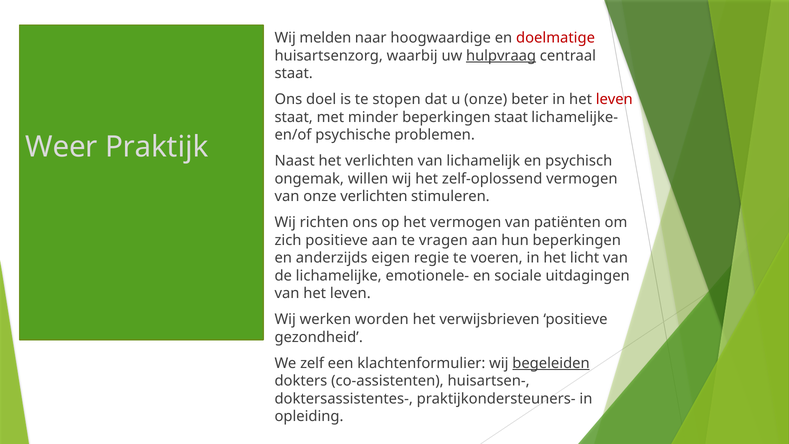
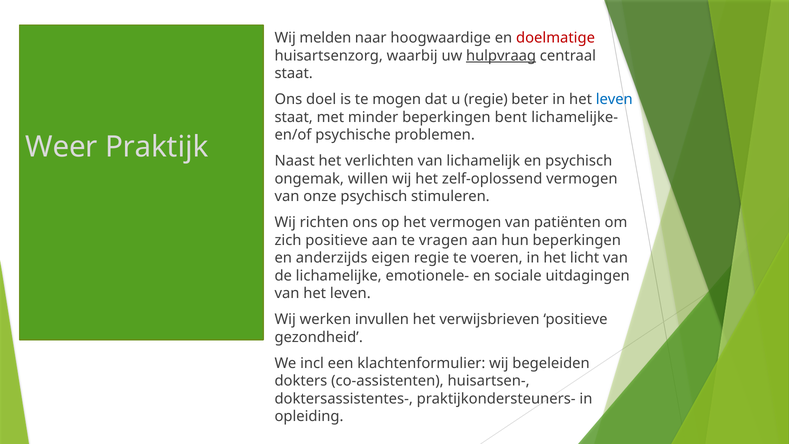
stopen: stopen -> mogen
u onze: onze -> regie
leven at (614, 99) colour: red -> blue
beperkingen staat: staat -> bent
onze verlichten: verlichten -> psychisch
worden: worden -> invullen
zelf: zelf -> incl
begeleiden underline: present -> none
